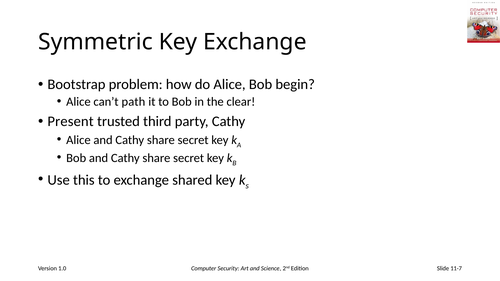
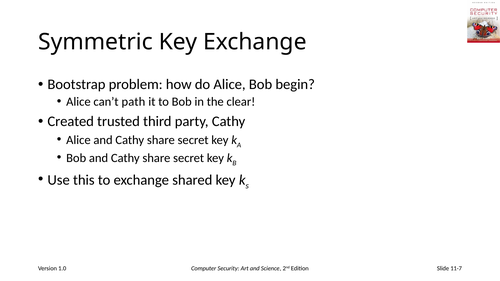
Present: Present -> Created
